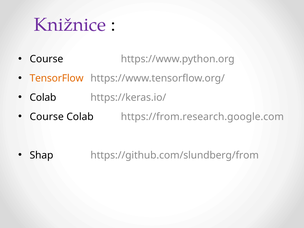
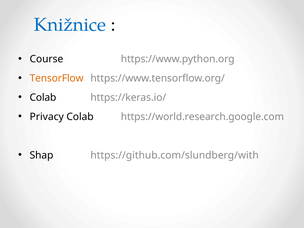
Knižnice colour: purple -> blue
Course at (47, 117): Course -> Privacy
https://from.research.google.com: https://from.research.google.com -> https://world.research.google.com
https://github.com/slundberg/from: https://github.com/slundberg/from -> https://github.com/slundberg/with
